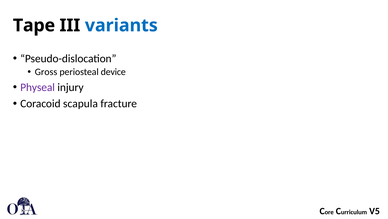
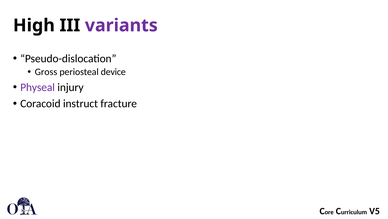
Tape: Tape -> High
variants colour: blue -> purple
scapula: scapula -> instruct
